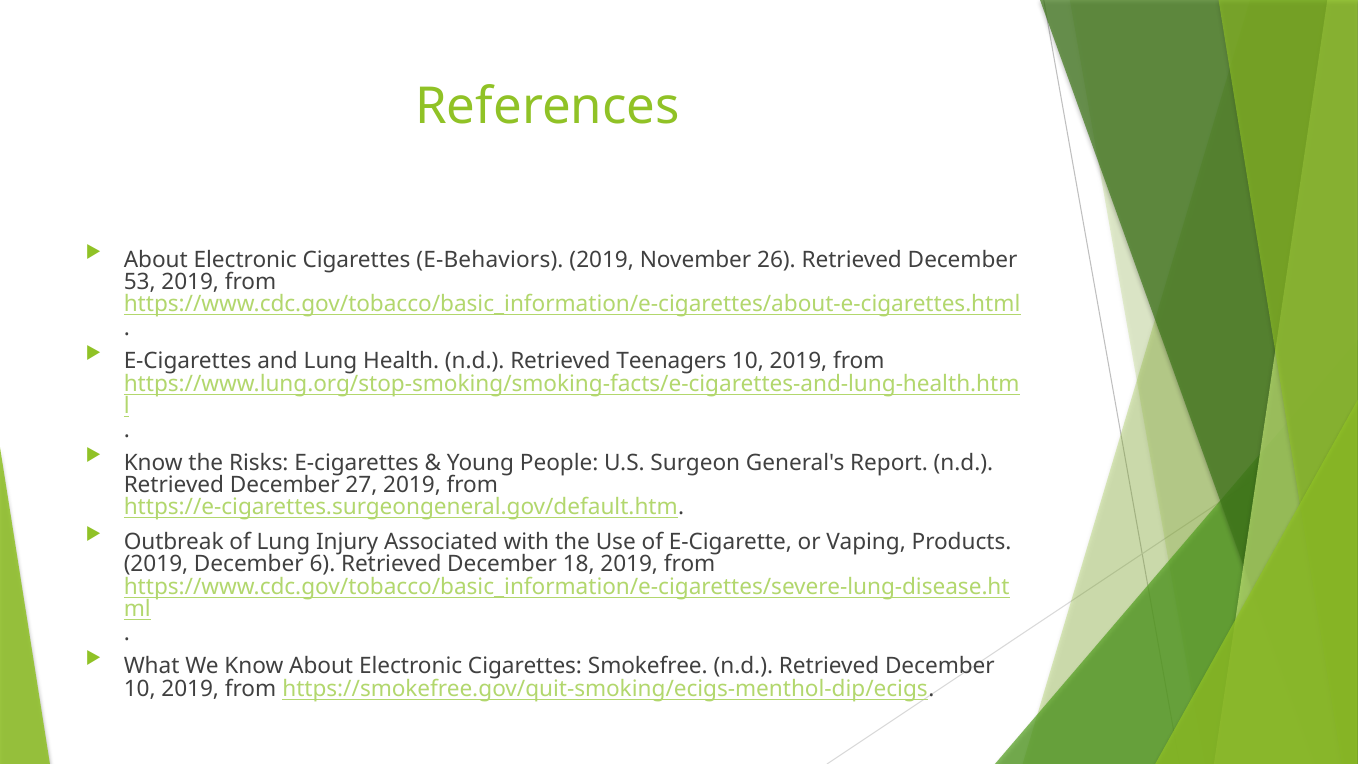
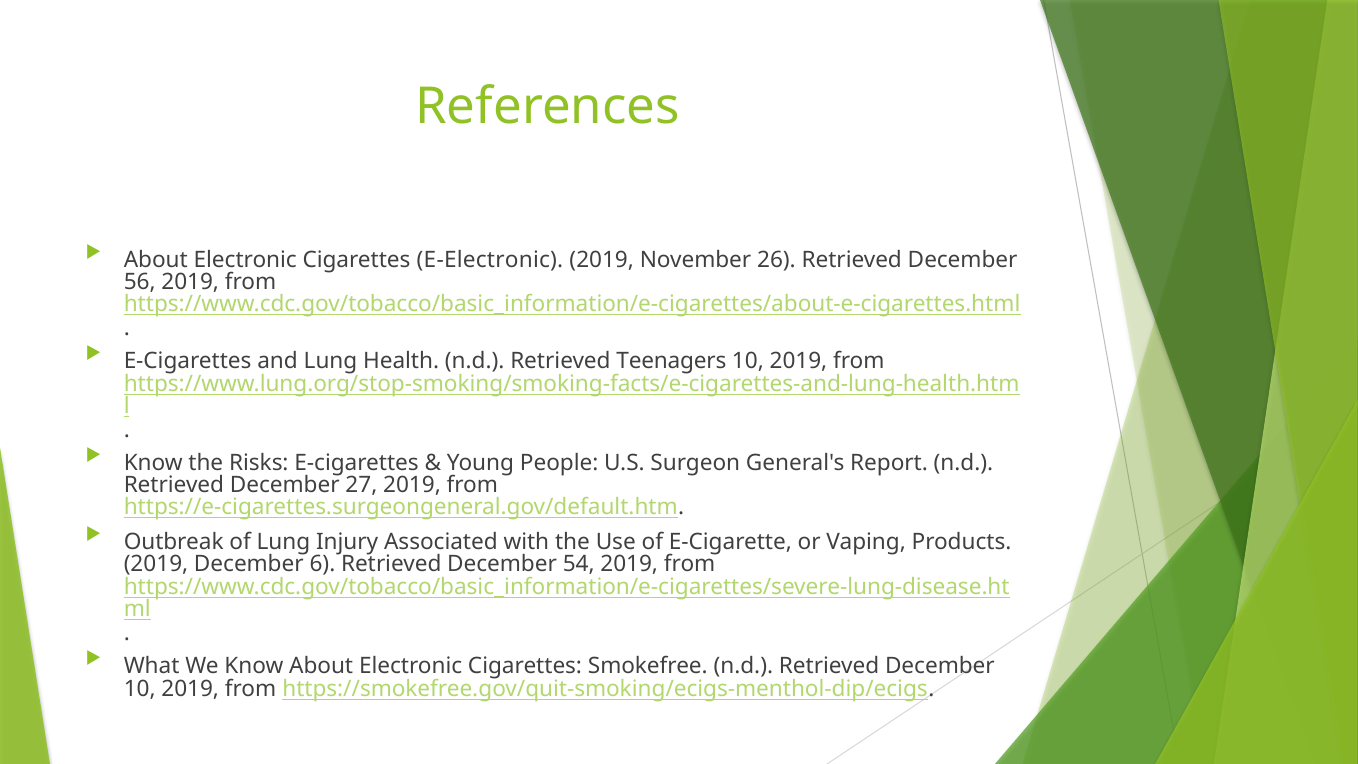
E-Behaviors: E-Behaviors -> E-Electronic
53: 53 -> 56
18: 18 -> 54
